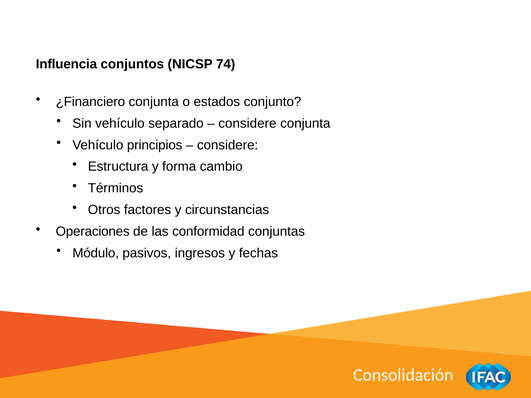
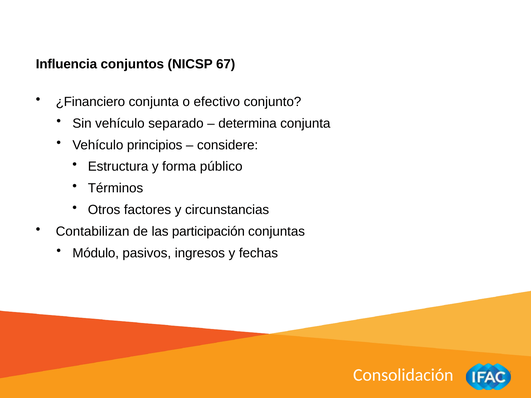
74: 74 -> 67
estados: estados -> efectivo
considere at (247, 123): considere -> determina
cambio: cambio -> público
Operaciones: Operaciones -> Contabilizan
conformidad: conformidad -> participación
